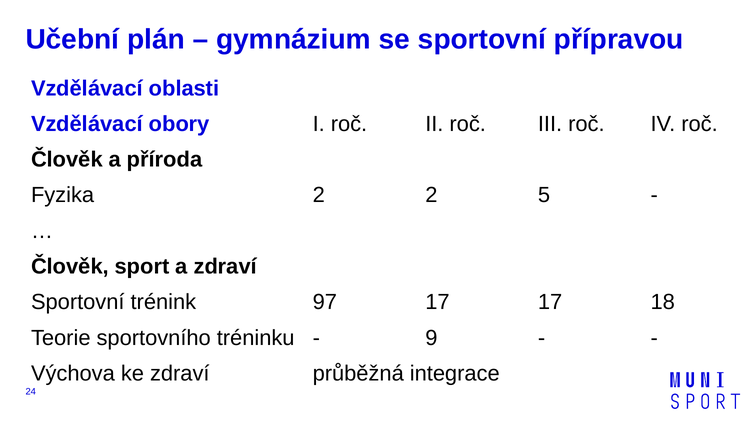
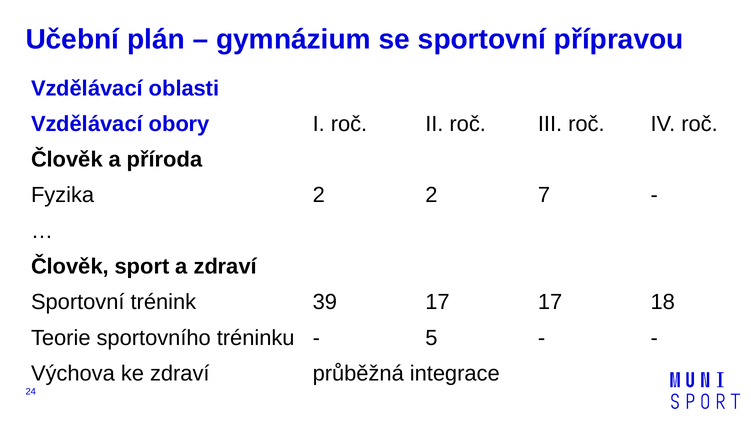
5: 5 -> 7
97: 97 -> 39
9: 9 -> 5
